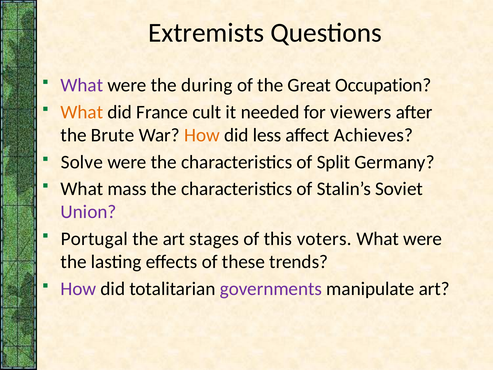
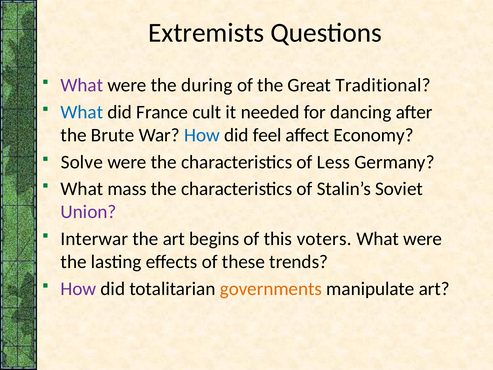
Occupation: Occupation -> Traditional
What at (82, 112) colour: orange -> blue
viewers: viewers -> dancing
How at (202, 135) colour: orange -> blue
less: less -> feel
Achieves: Achieves -> Economy
Split: Split -> Less
Portugal: Portugal -> Interwar
stages: stages -> begins
governments colour: purple -> orange
